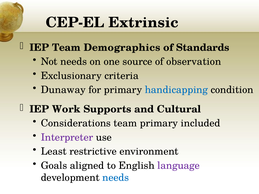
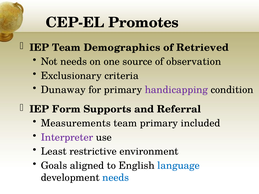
Extrinsic: Extrinsic -> Promotes
Standards: Standards -> Retrieved
handicapping colour: blue -> purple
Work: Work -> Form
Cultural: Cultural -> Referral
Considerations: Considerations -> Measurements
language colour: purple -> blue
